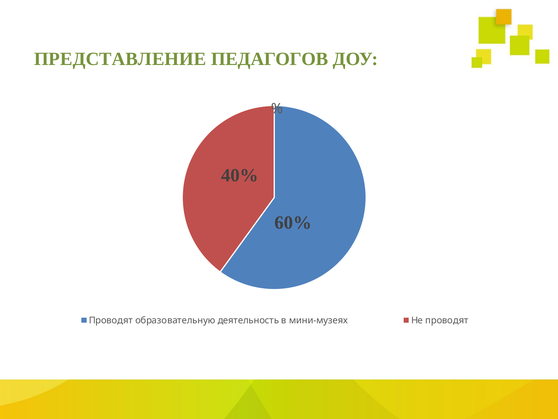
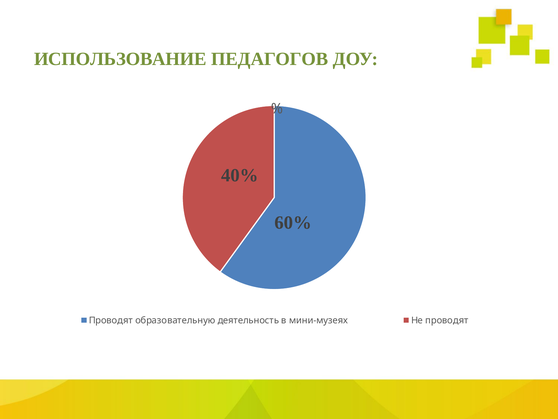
ПРЕДСТАВЛЕНИЕ: ПРЕДСТАВЛЕНИЕ -> ИСПОЛЬЗОВАНИЕ
